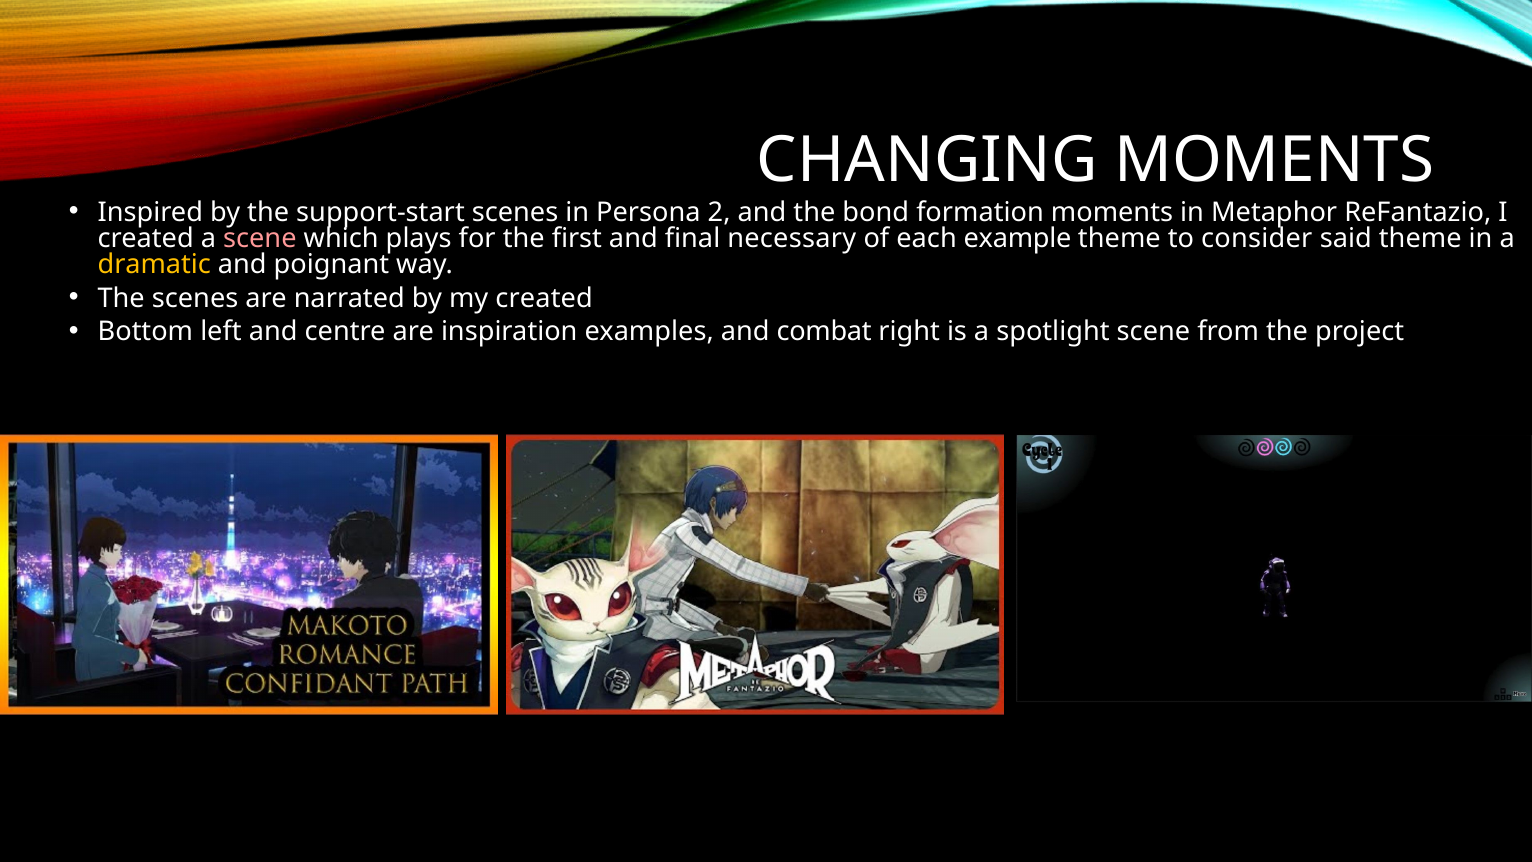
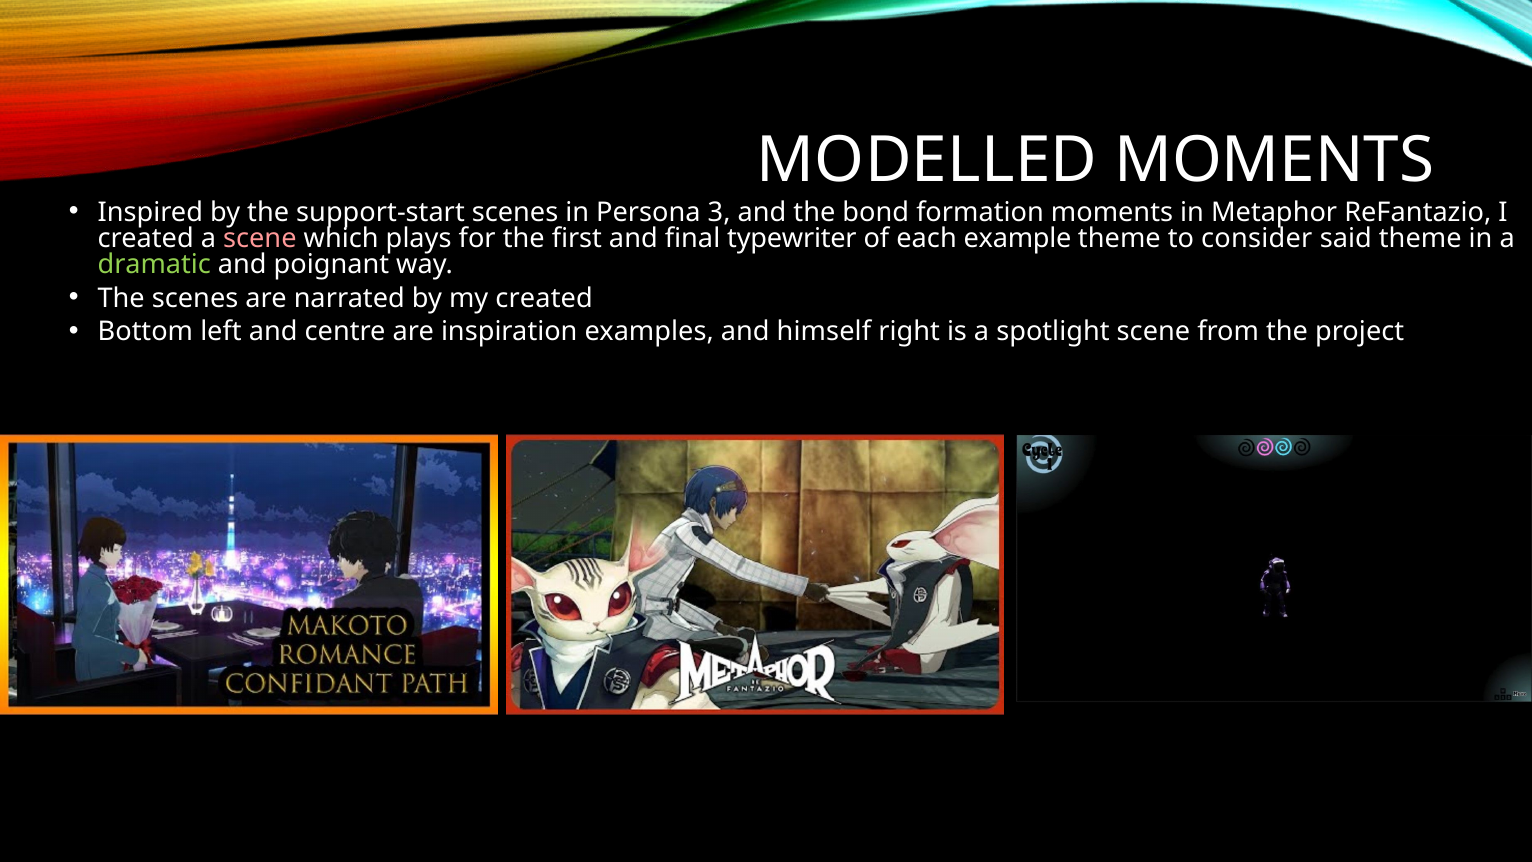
CHANGING: CHANGING -> MODELLED
2: 2 -> 3
necessary: necessary -> typewriter
dramatic colour: yellow -> light green
combat: combat -> himself
